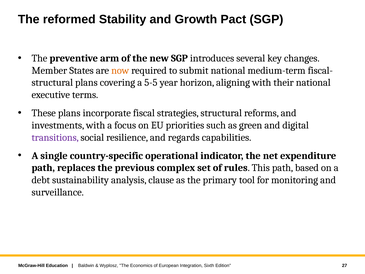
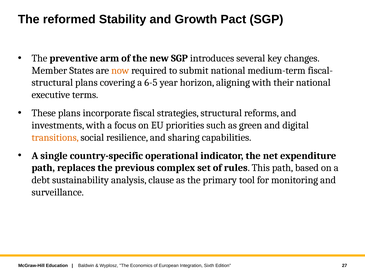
5-5: 5-5 -> 6-5
transitions colour: purple -> orange
regards: regards -> sharing
